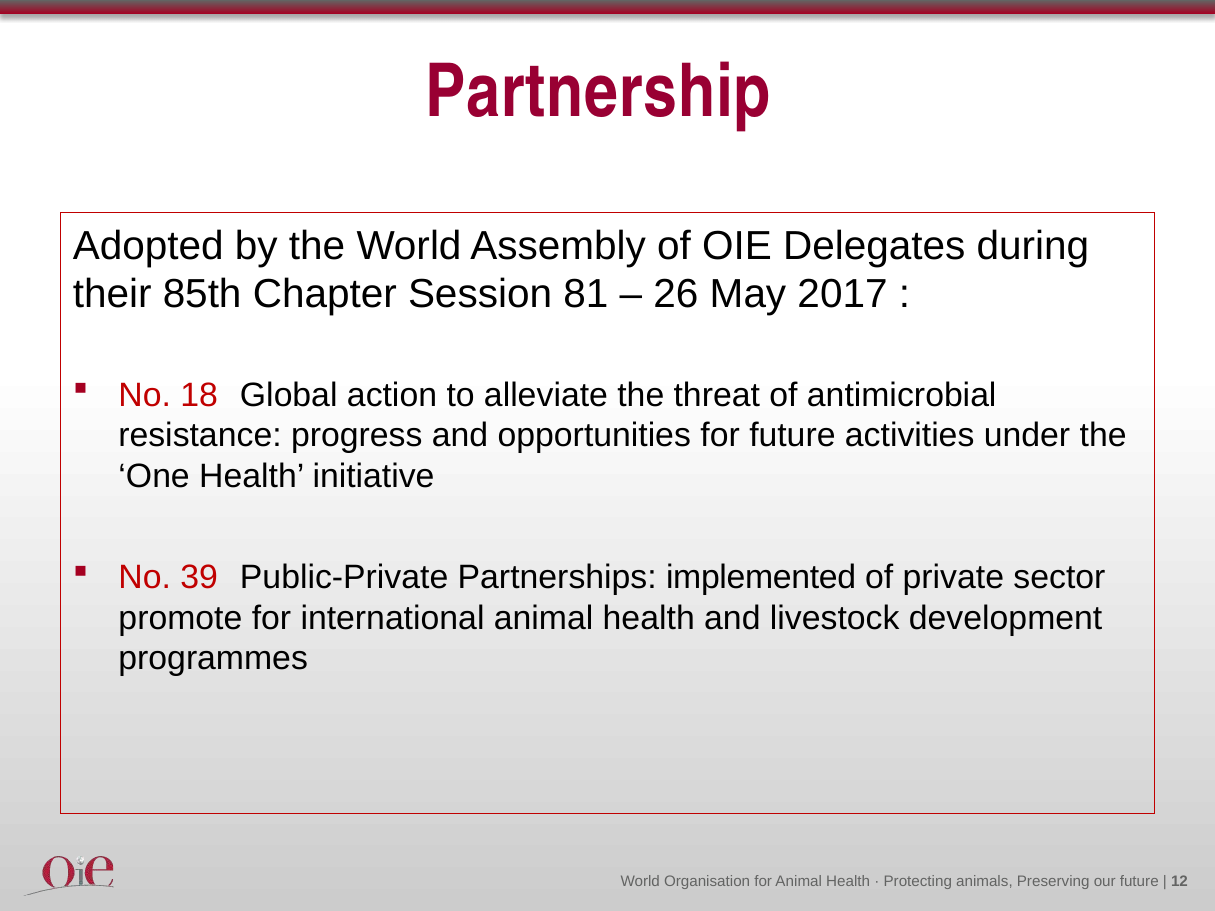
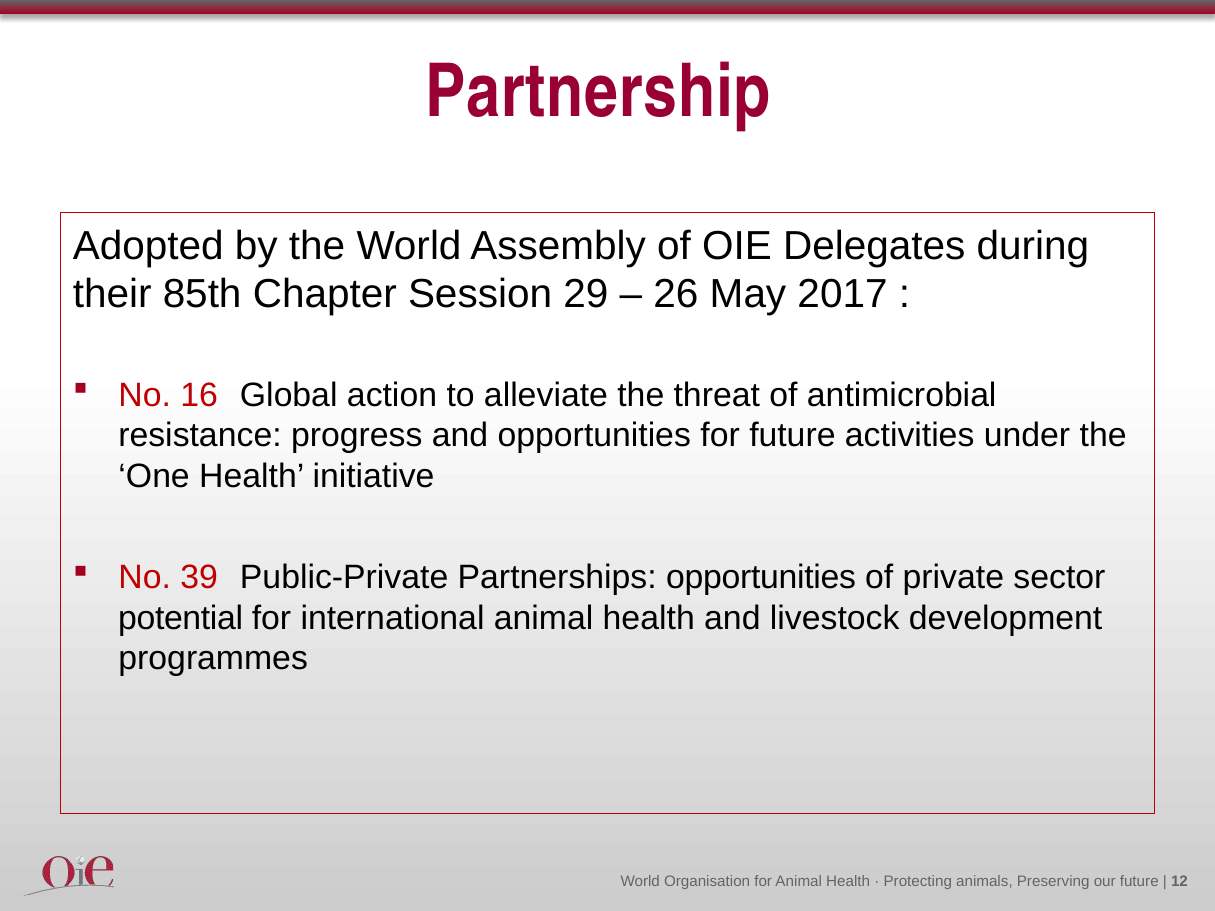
81: 81 -> 29
18: 18 -> 16
Partnerships implemented: implemented -> opportunities
promote: promote -> potential
